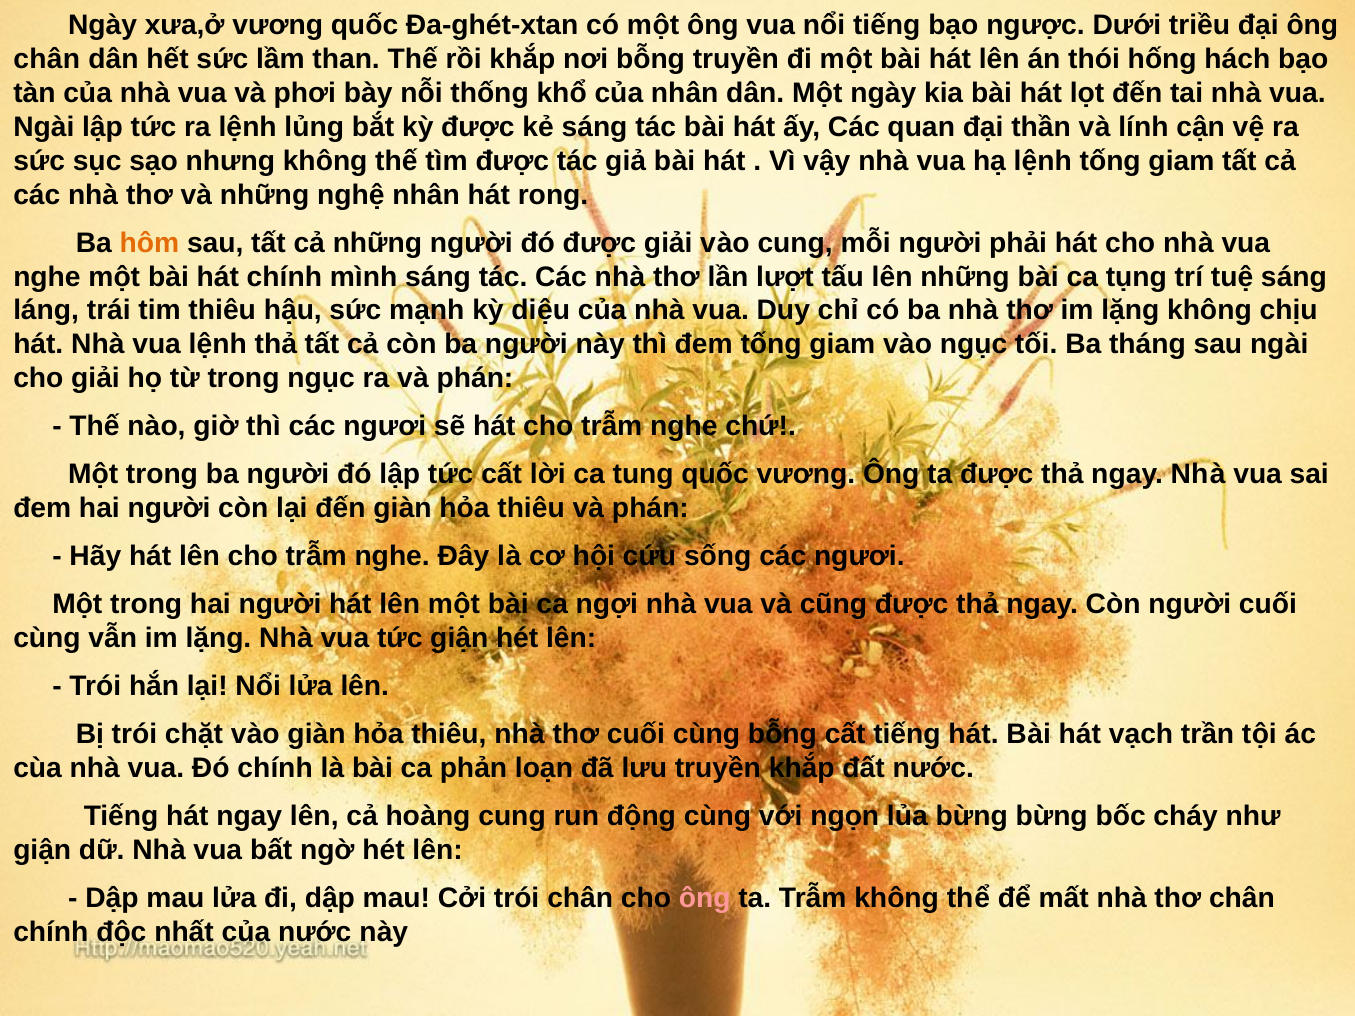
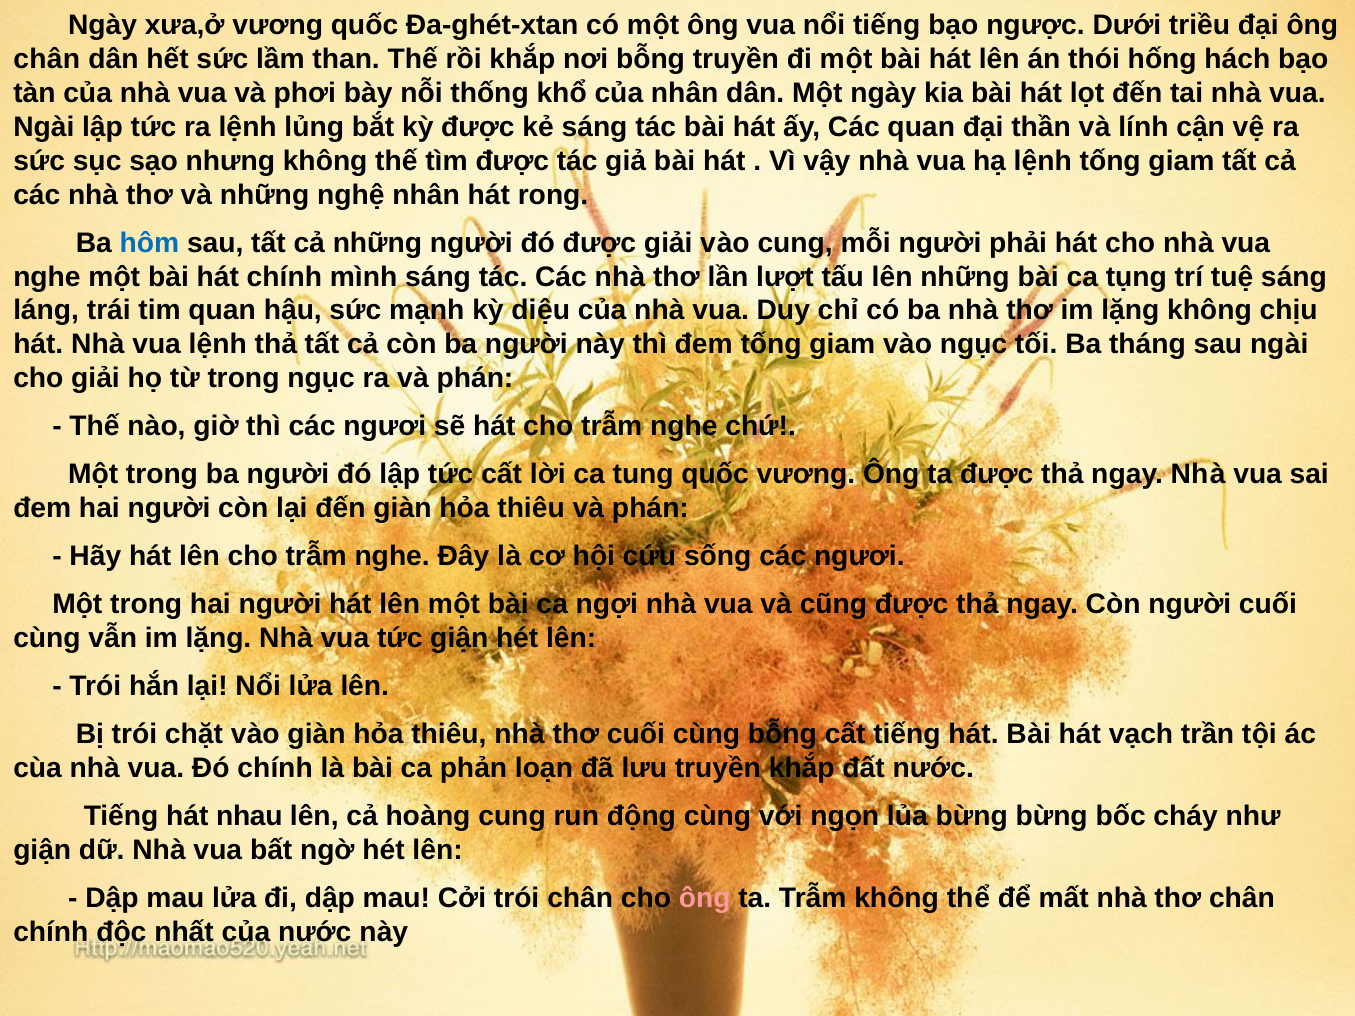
hôm colour: orange -> blue
tim thiêu: thiêu -> quan
hát ngay: ngay -> nhau
